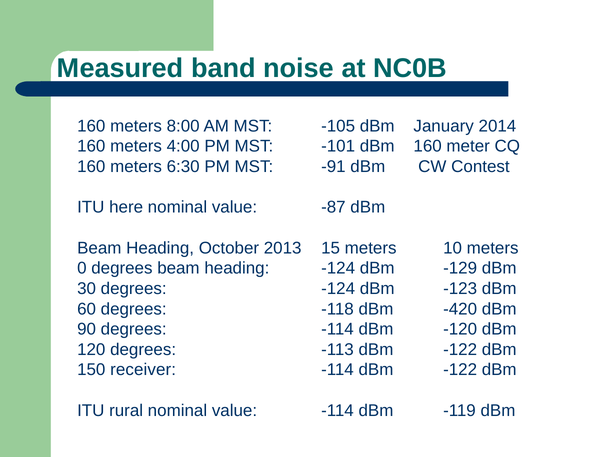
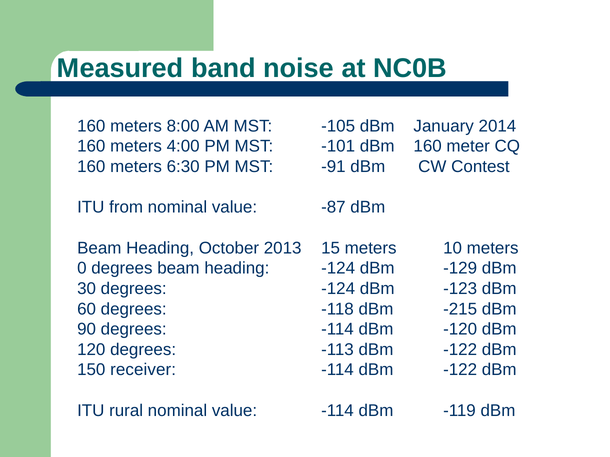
here: here -> from
-420: -420 -> -215
